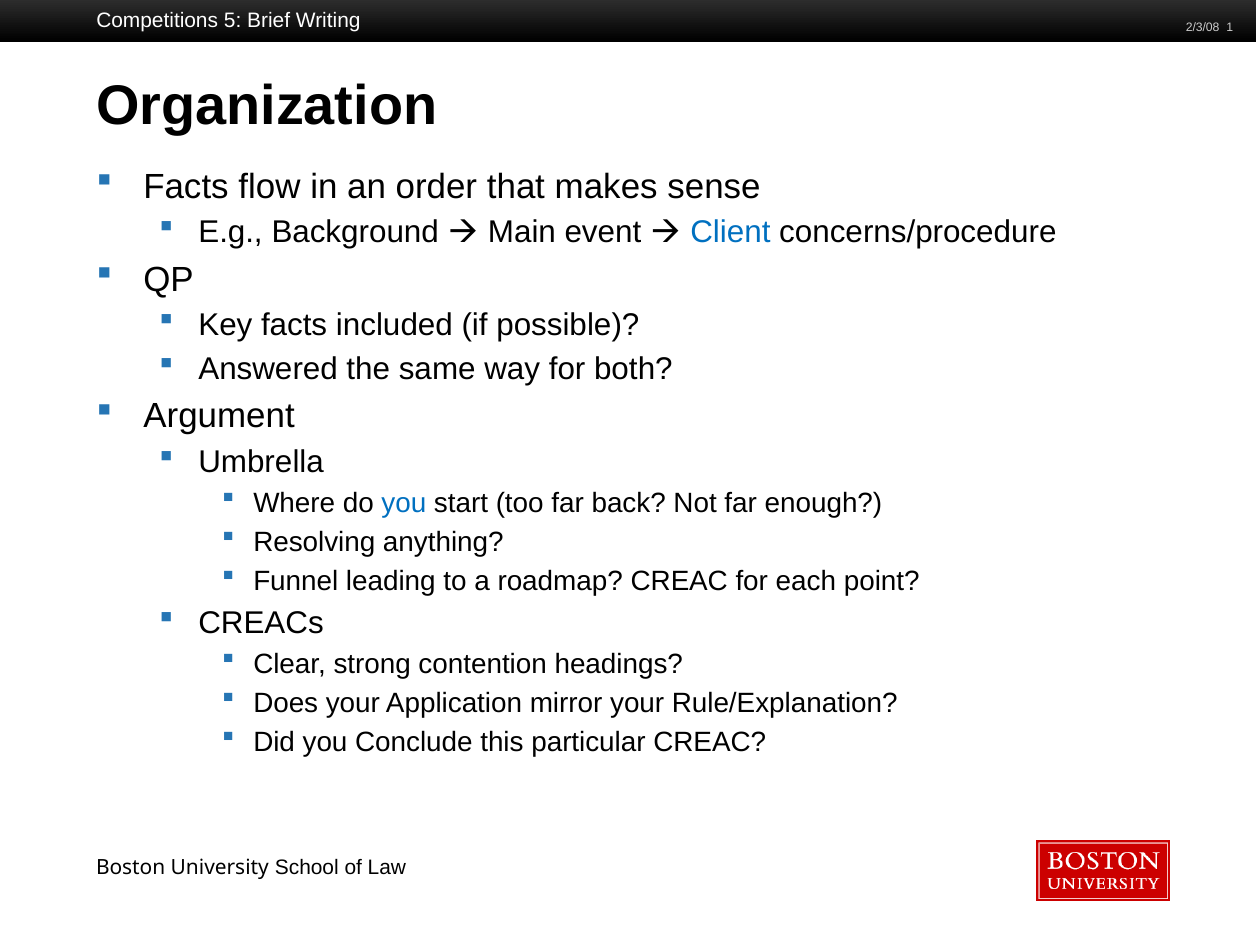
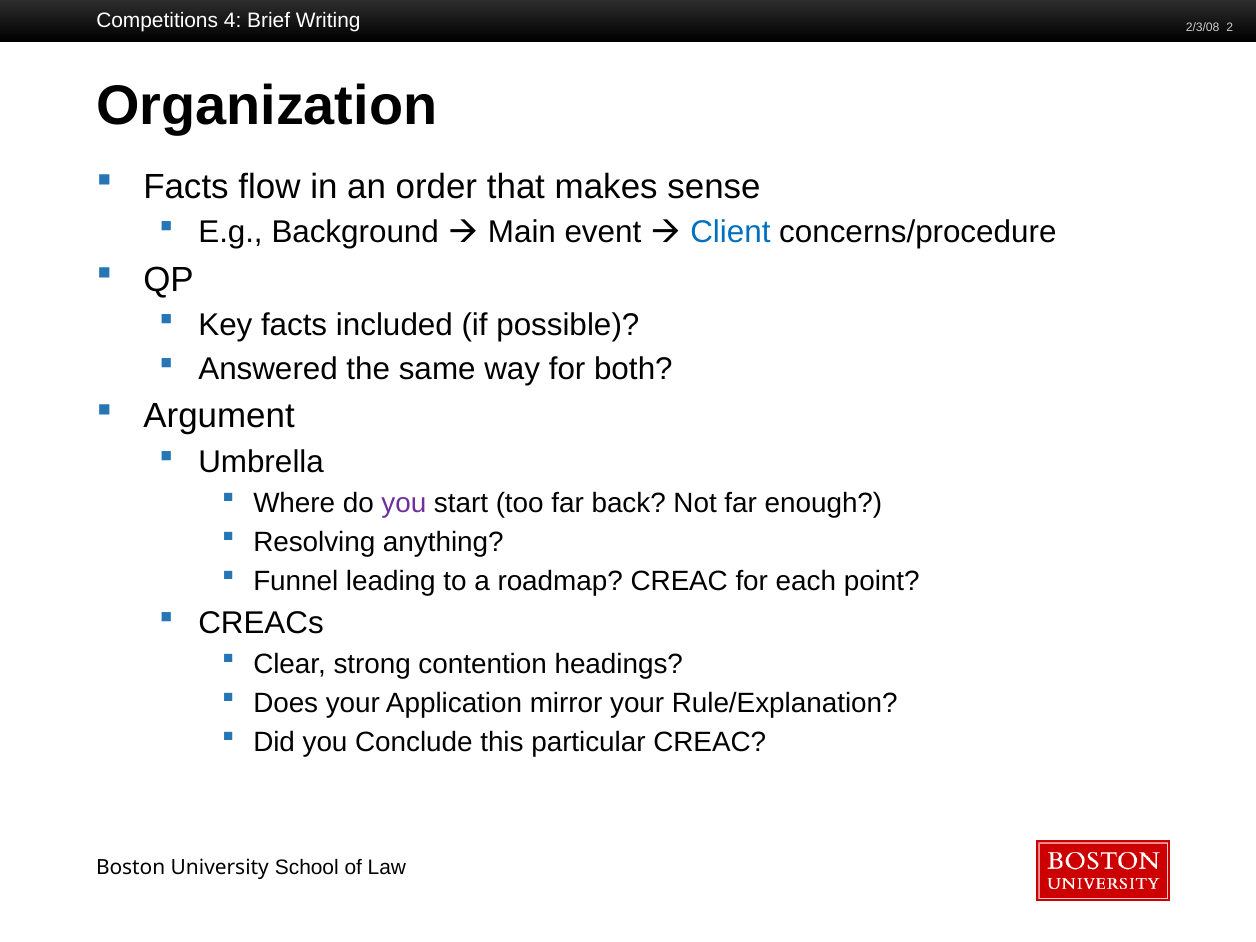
5: 5 -> 4
1: 1 -> 2
you at (404, 503) colour: blue -> purple
